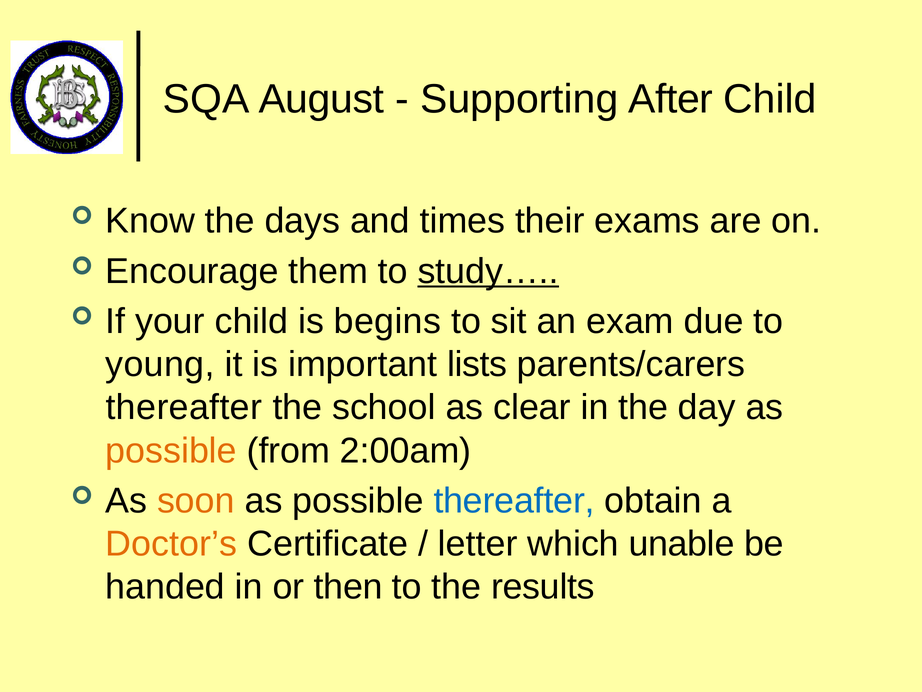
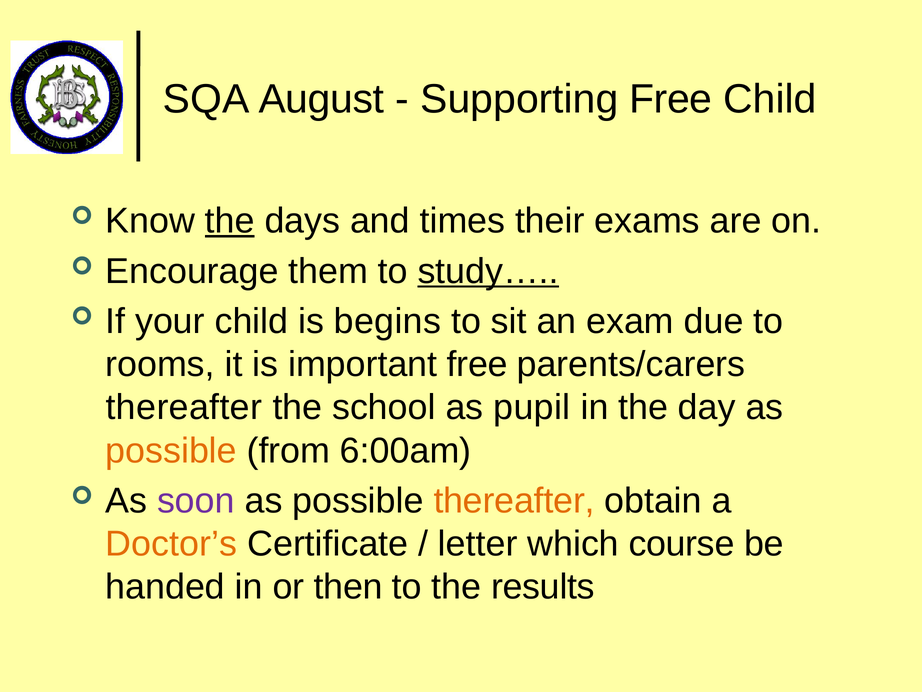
Supporting After: After -> Free
the at (230, 221) underline: none -> present
young: young -> rooms
important lists: lists -> free
clear: clear -> pupil
2:00am: 2:00am -> 6:00am
soon colour: orange -> purple
thereafter at (514, 501) colour: blue -> orange
unable: unable -> course
